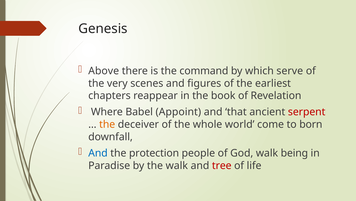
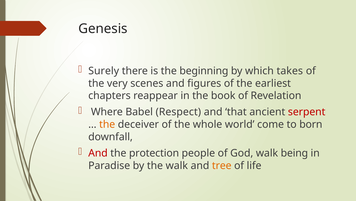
Above: Above -> Surely
command: command -> beginning
serve: serve -> takes
Appoint: Appoint -> Respect
And at (98, 153) colour: blue -> red
tree colour: red -> orange
